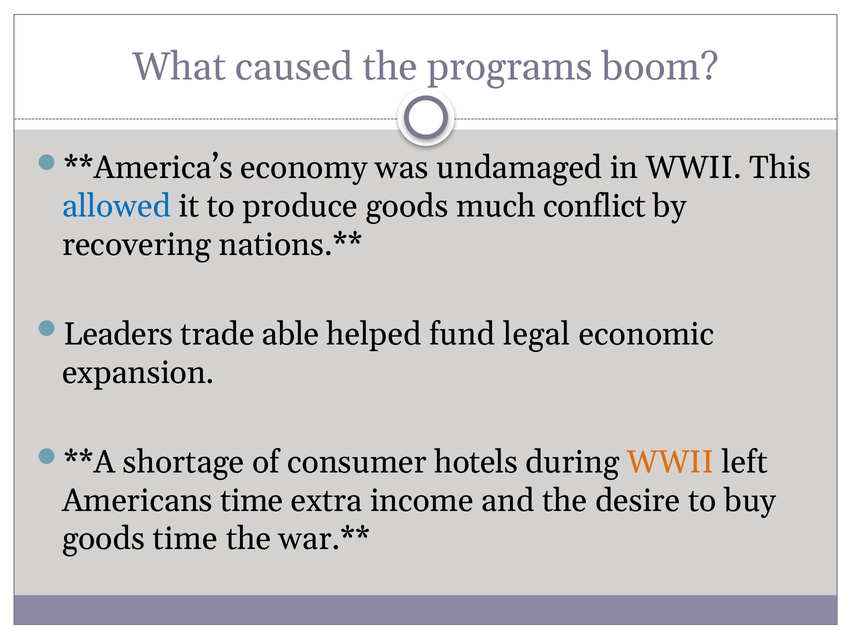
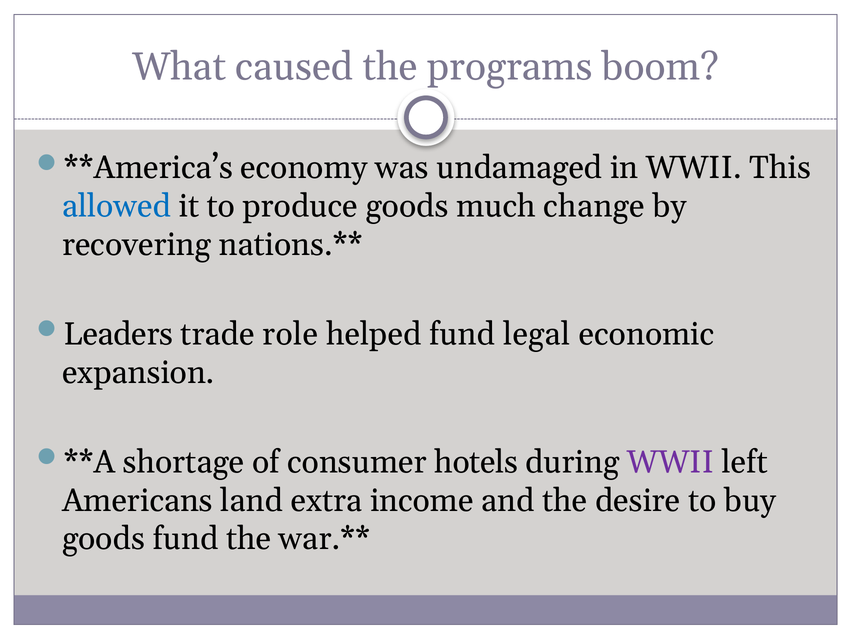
conflict: conflict -> change
able: able -> role
WWII at (671, 462) colour: orange -> purple
Americans time: time -> land
goods time: time -> fund
